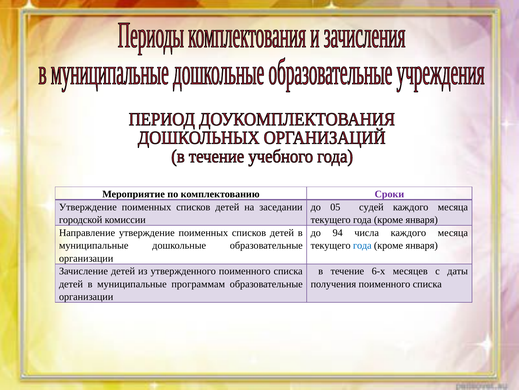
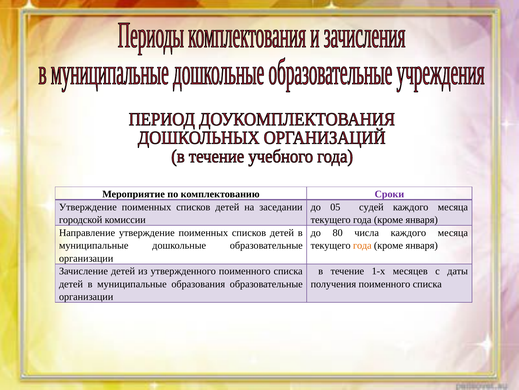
94: 94 -> 80
года at (362, 245) colour: blue -> orange
6-х: 6-х -> 1-х
программам: программам -> образования
